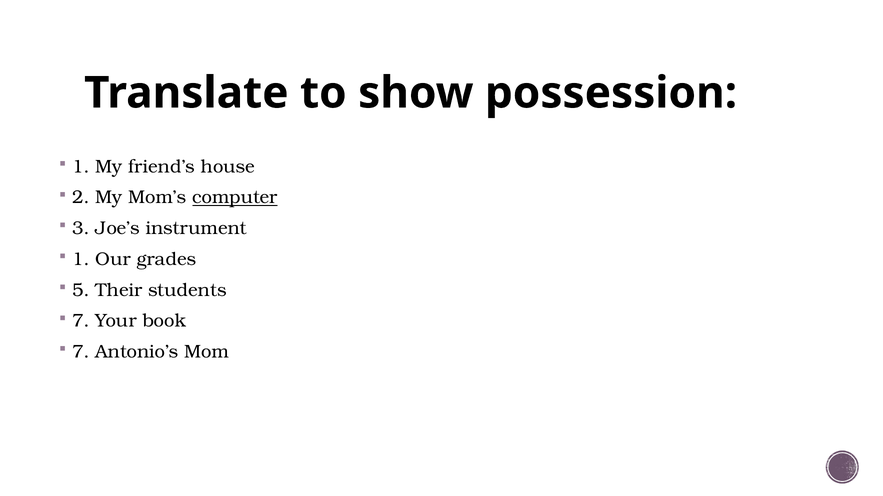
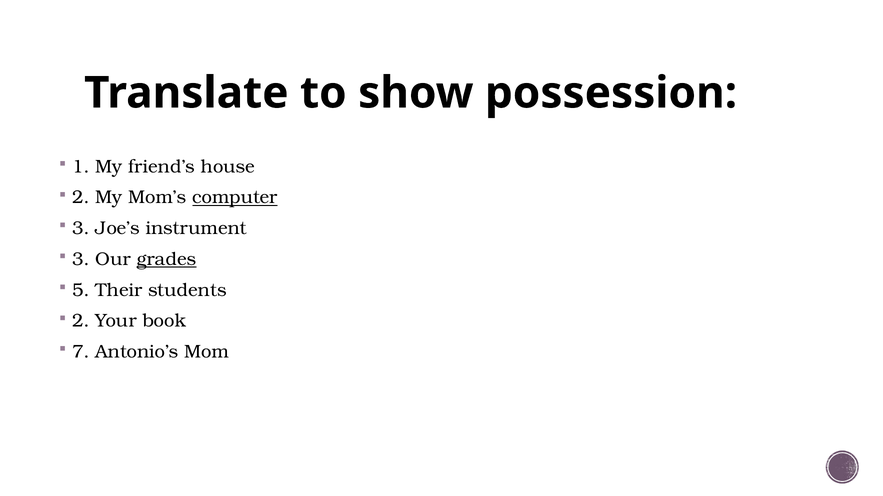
1 at (81, 259): 1 -> 3
grades underline: none -> present
7 at (81, 321): 7 -> 2
